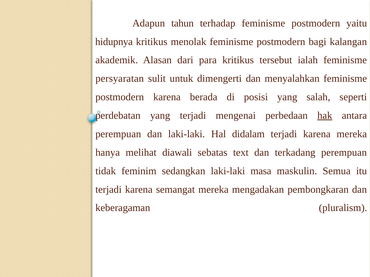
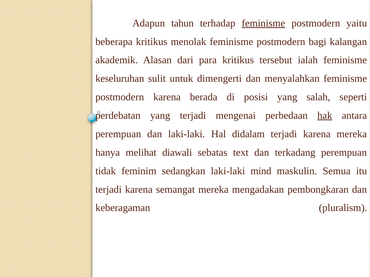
feminisme at (263, 23) underline: none -> present
hidupnya: hidupnya -> beberapa
persyaratan: persyaratan -> keseluruhan
masa: masa -> mind
